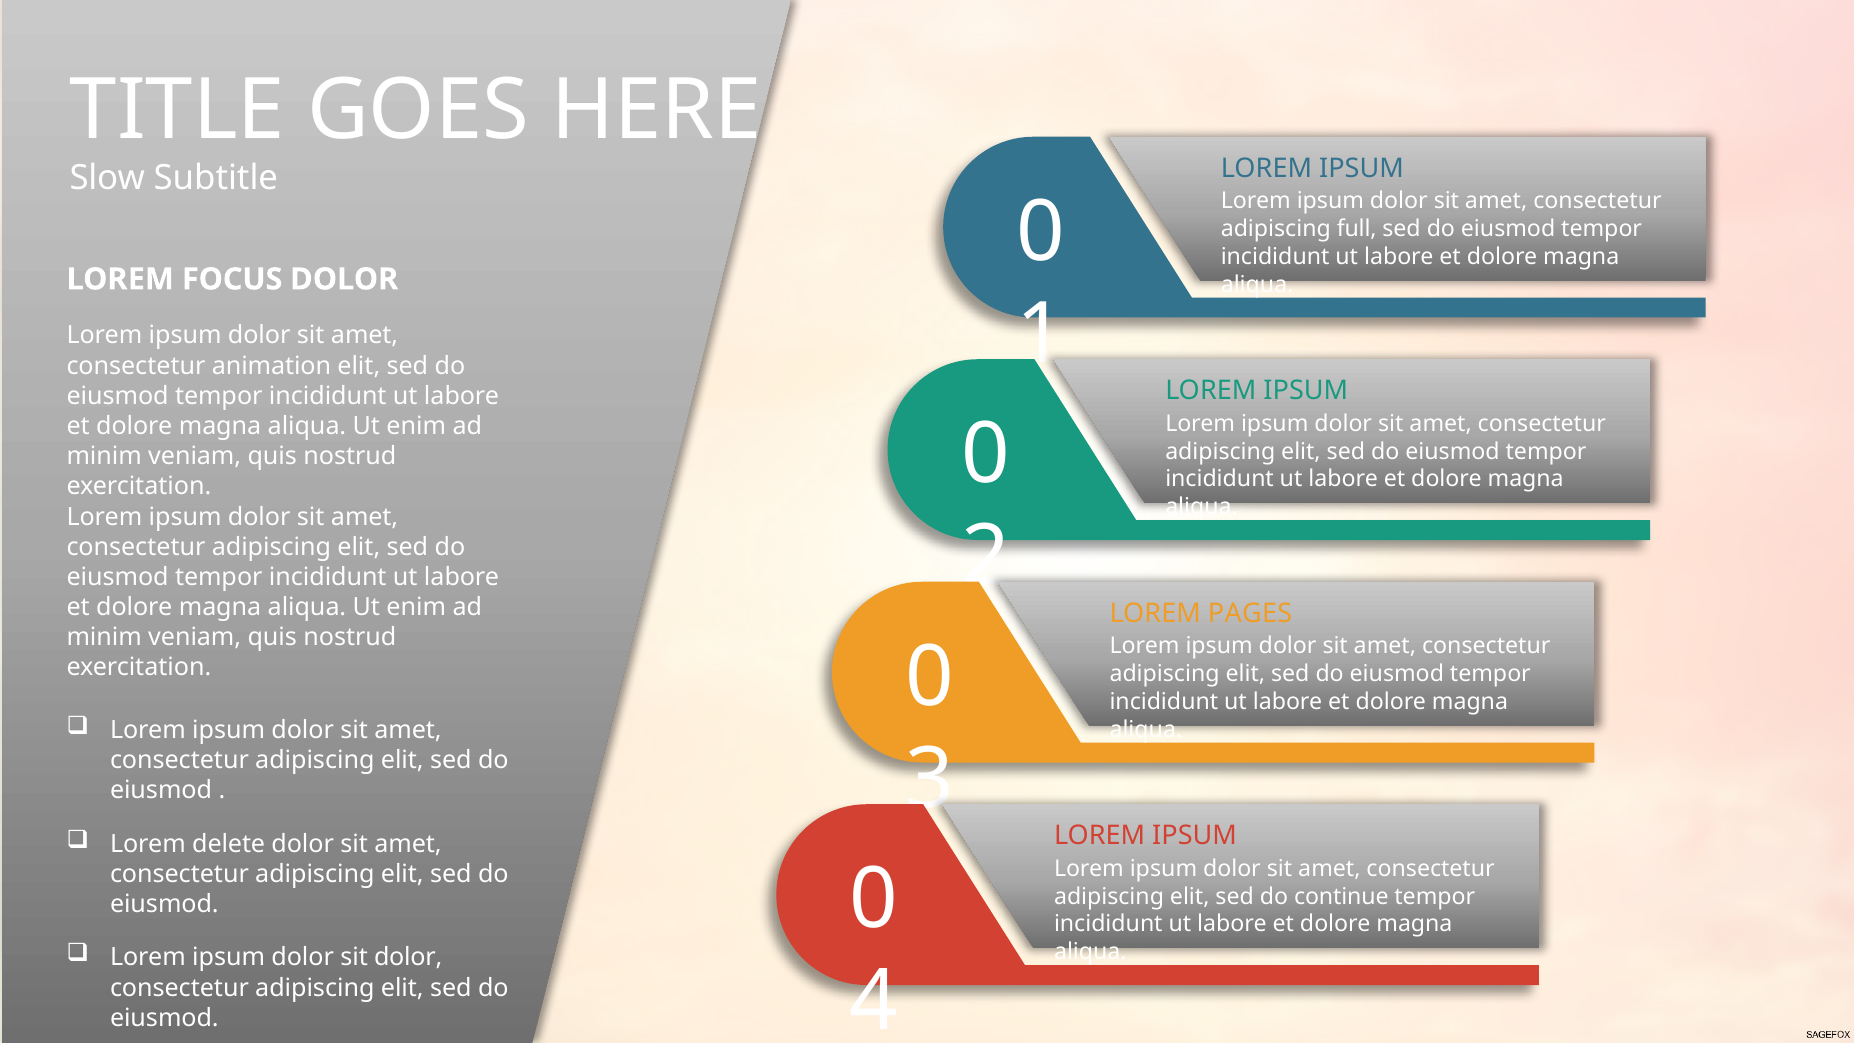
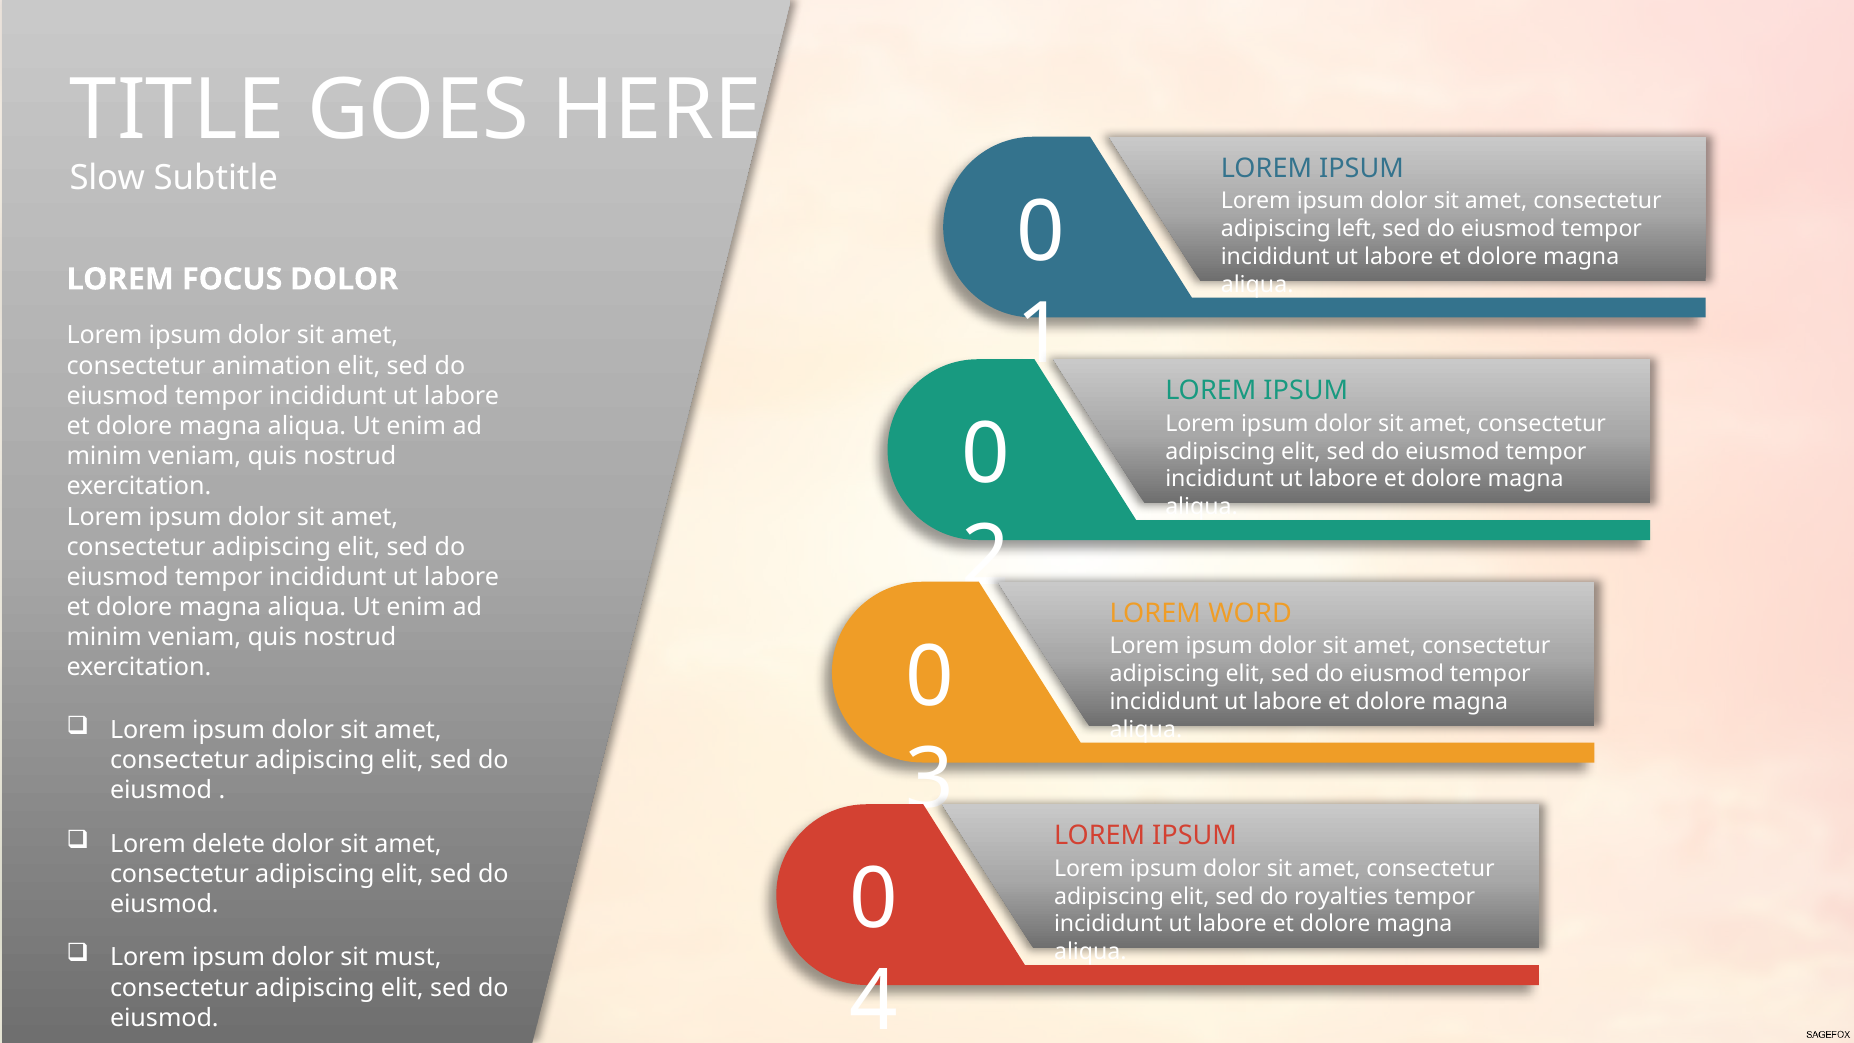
full: full -> left
PAGES: PAGES -> WORD
continue: continue -> royalties
sit dolor: dolor -> must
